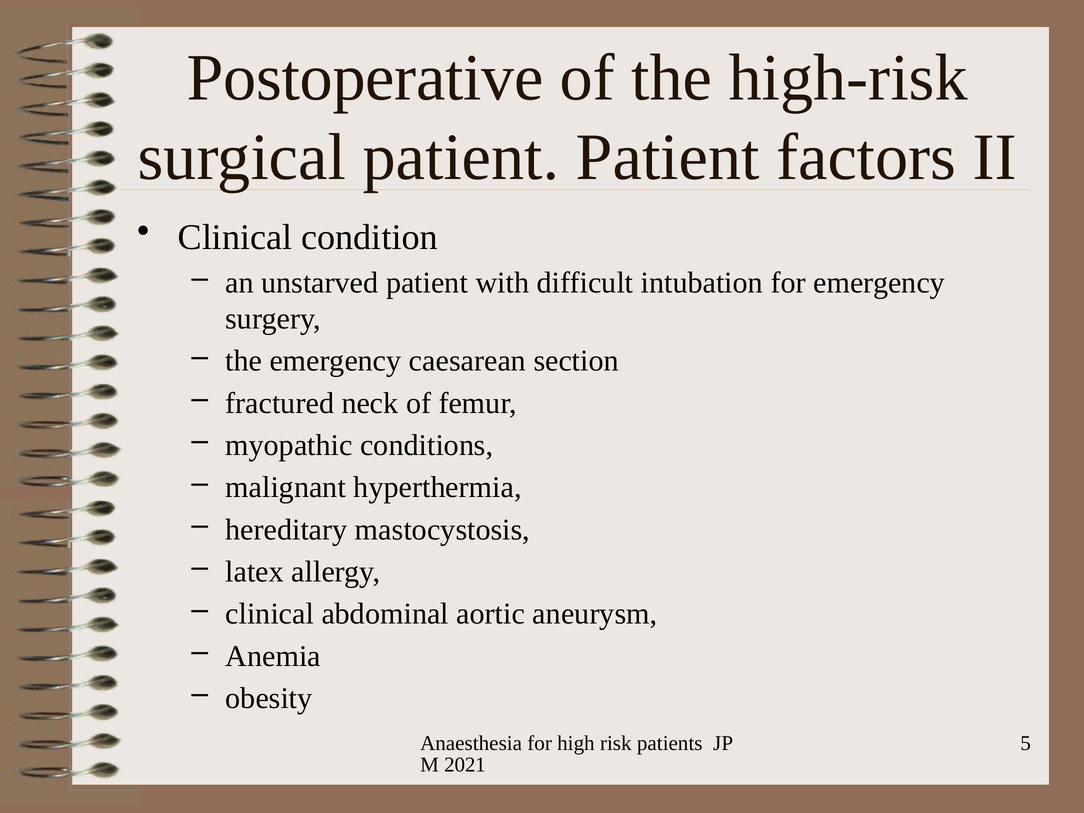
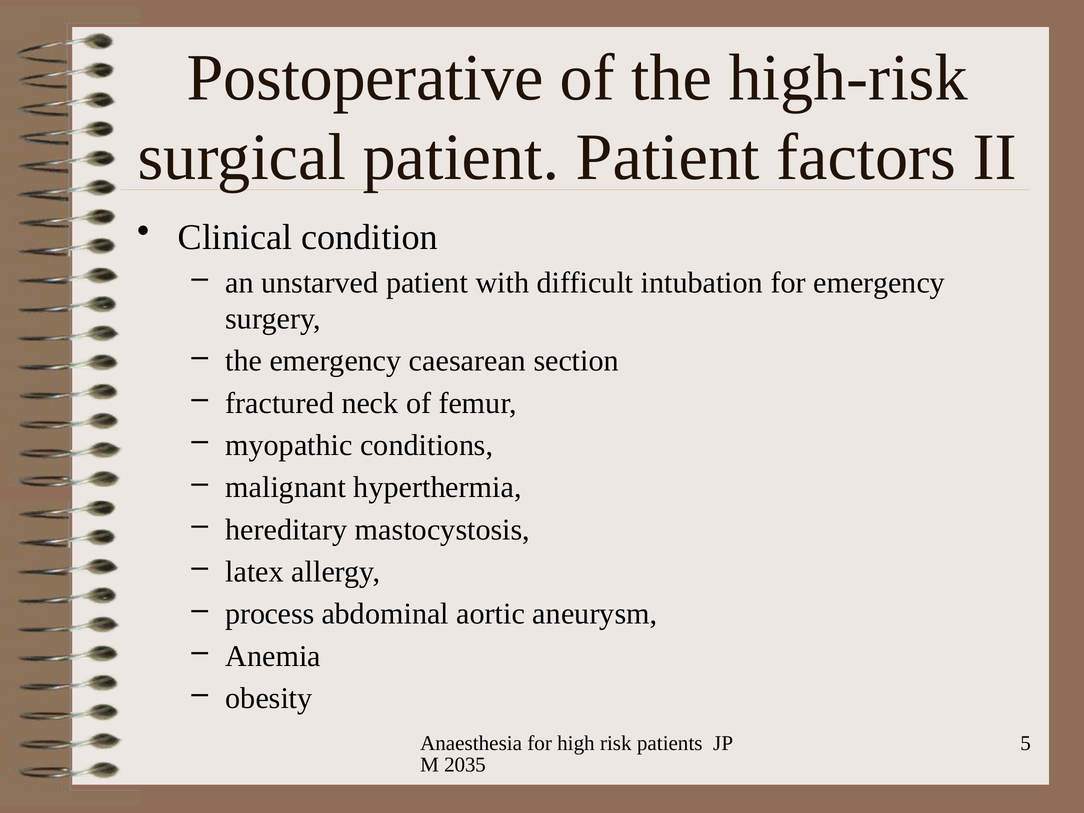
clinical at (270, 614): clinical -> process
2021: 2021 -> 2035
